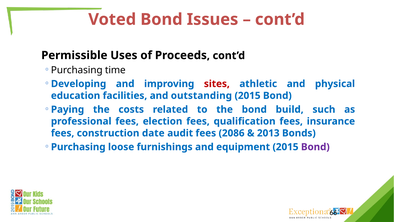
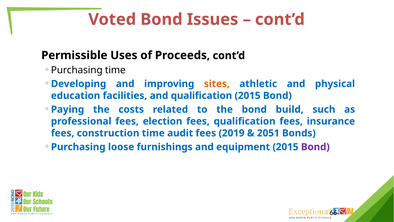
sites colour: red -> orange
and outstanding: outstanding -> qualification
construction date: date -> time
2086: 2086 -> 2019
2013: 2013 -> 2051
